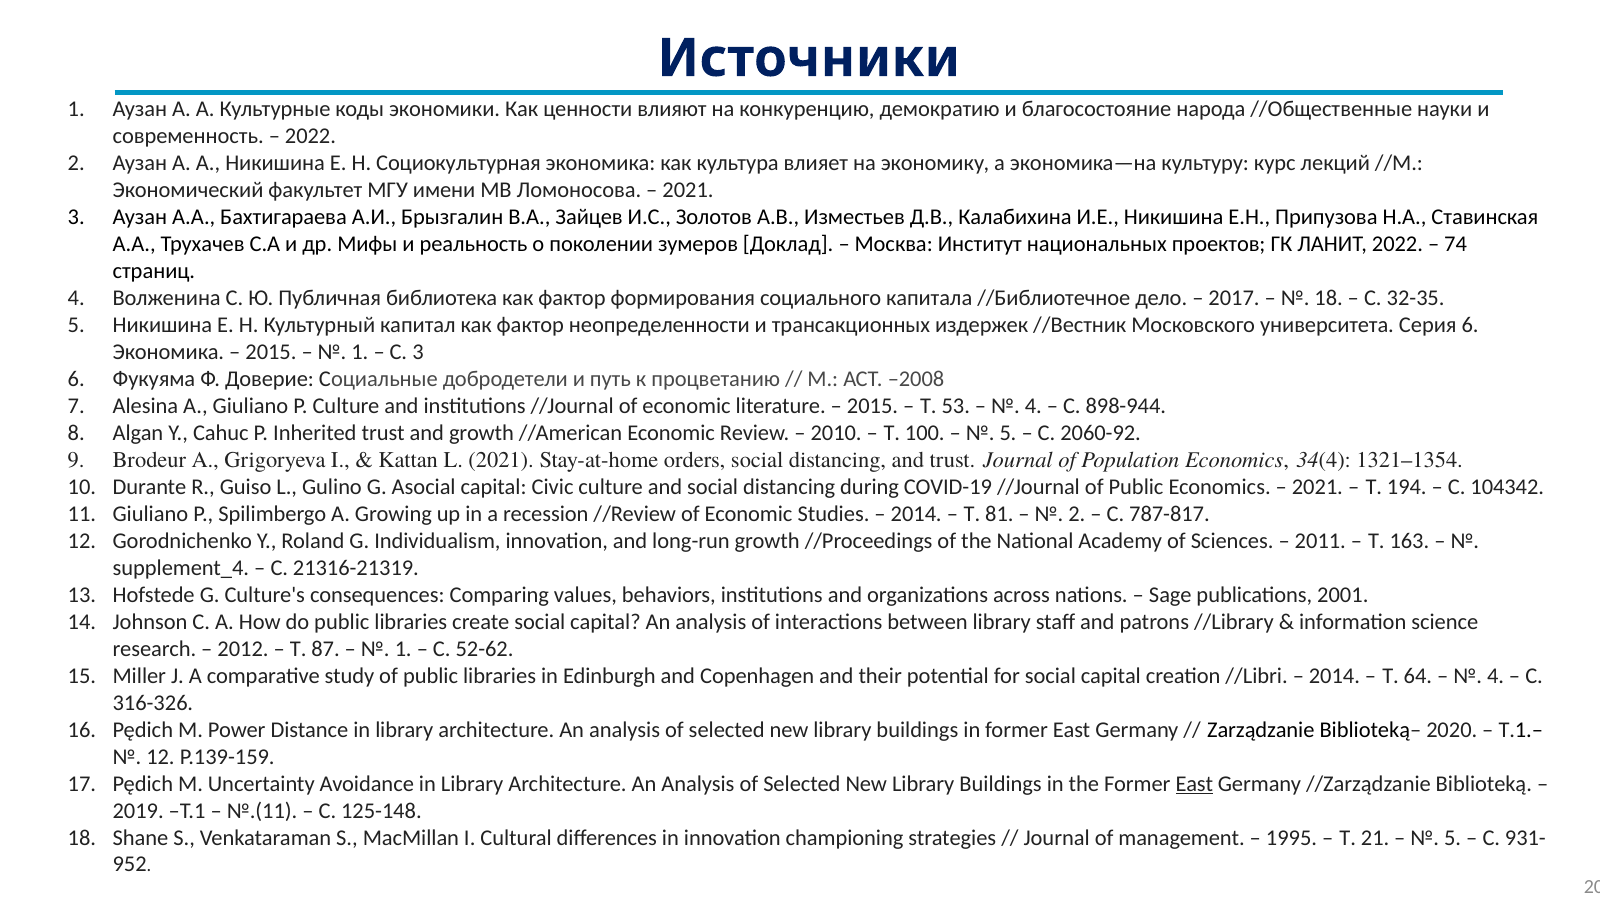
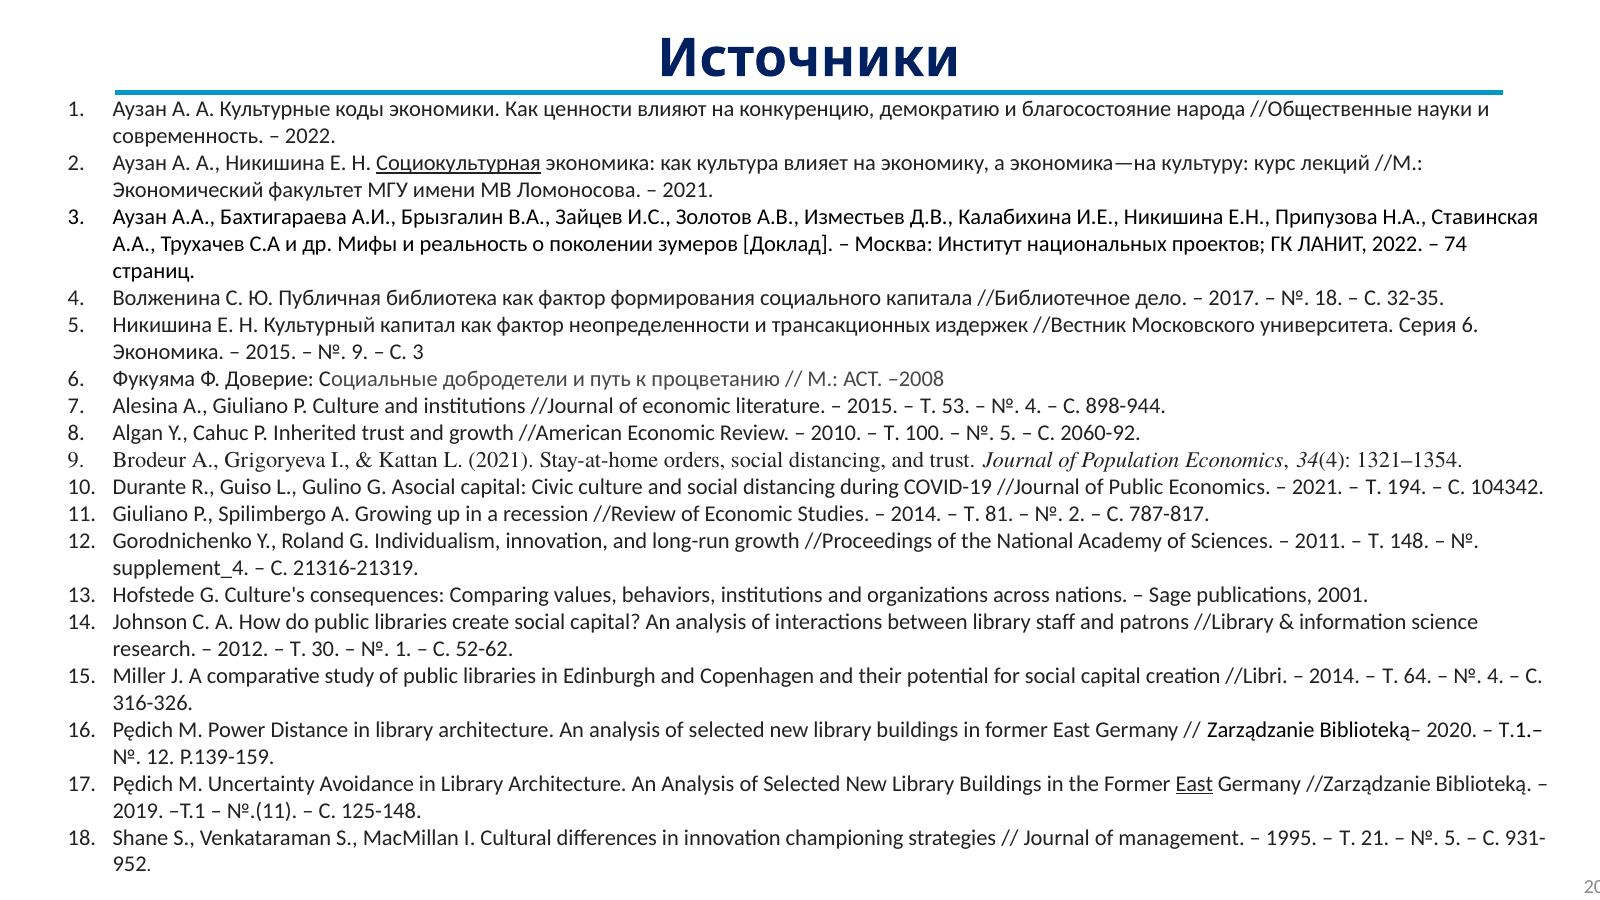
Социокультурная underline: none -> present
1 at (360, 352): 1 -> 9
163: 163 -> 148
87: 87 -> 30
